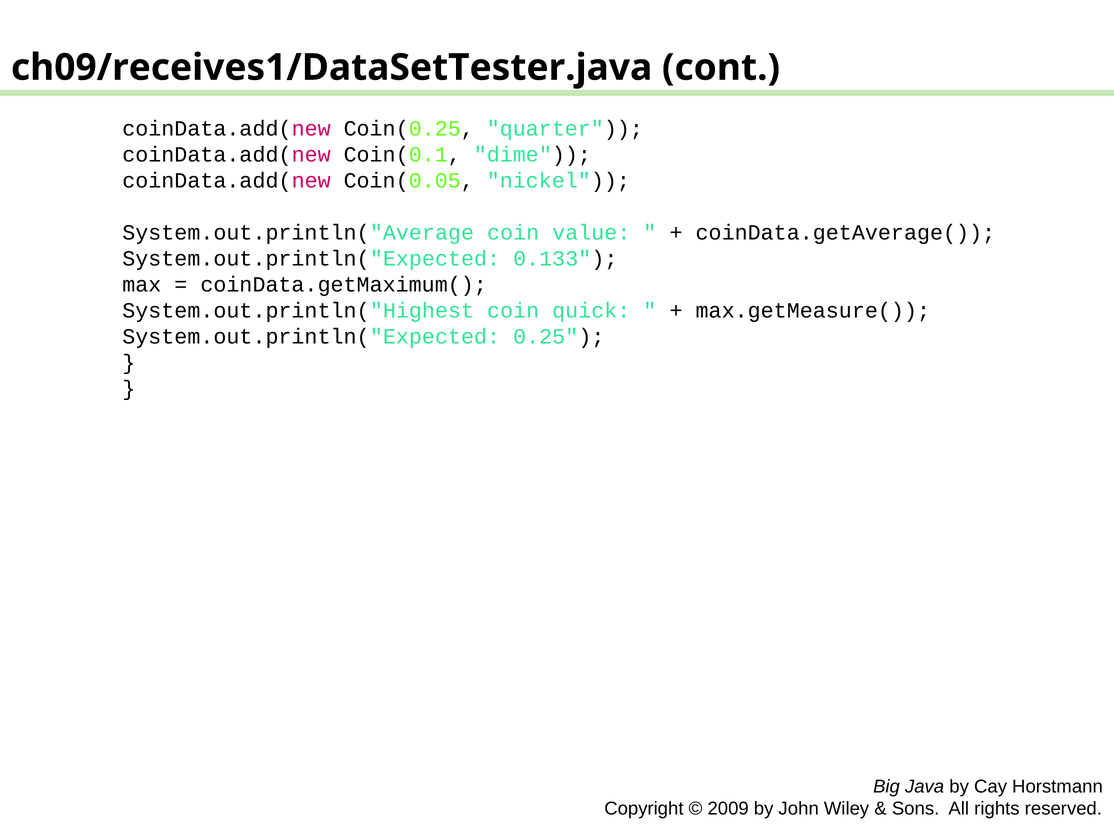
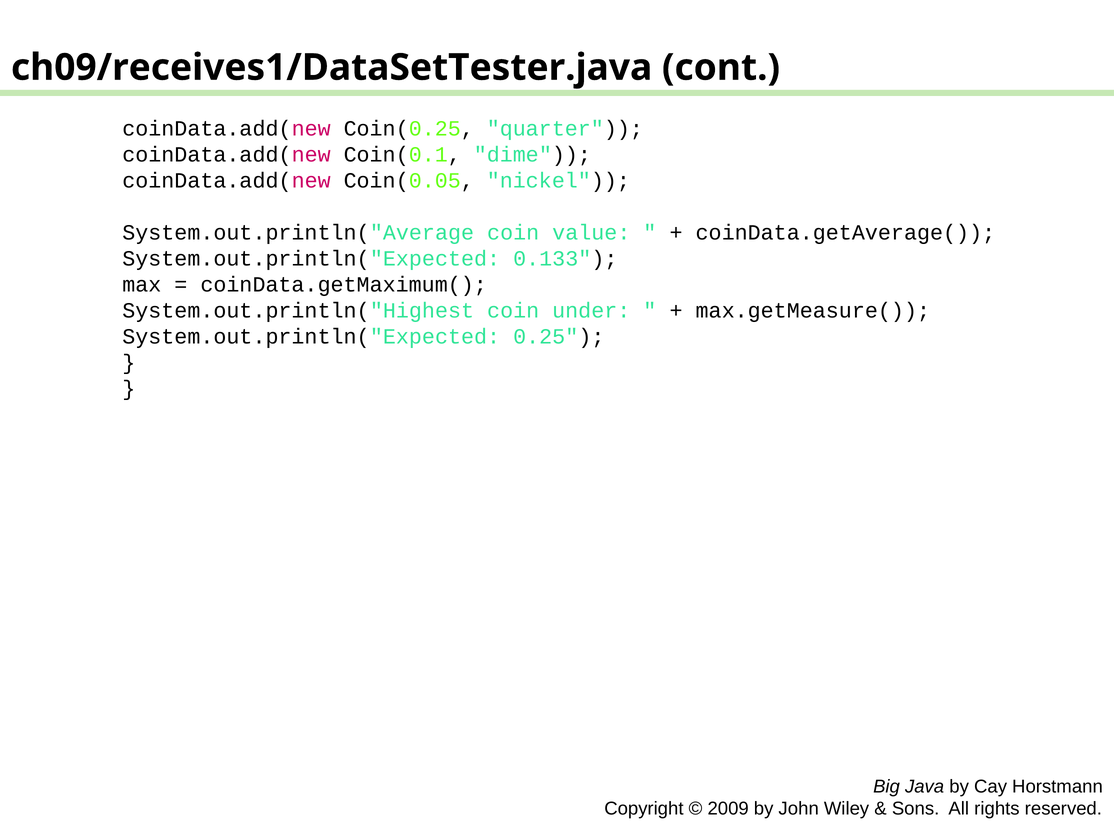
quick: quick -> under
